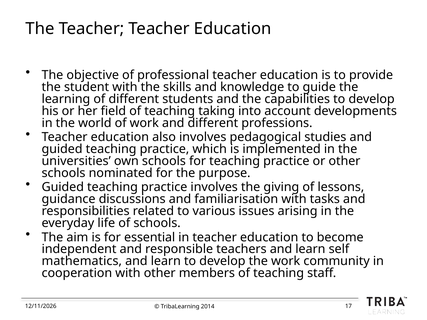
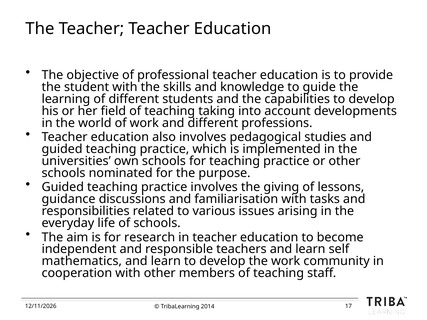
essential: essential -> research
